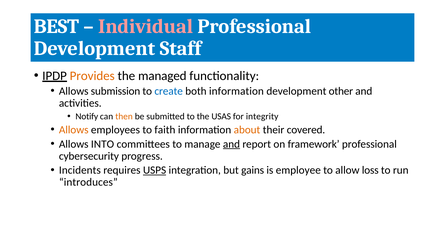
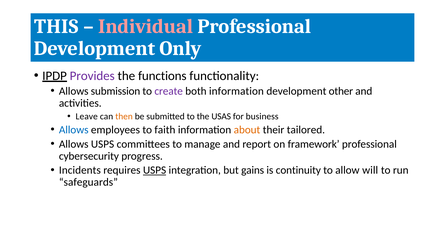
BEST: BEST -> THIS
Staff: Staff -> Only
Provides colour: orange -> purple
managed: managed -> functions
create colour: blue -> purple
Notify: Notify -> Leave
integrity: integrity -> business
Allows at (74, 130) colour: orange -> blue
covered: covered -> tailored
Allows INTO: INTO -> USPS
and at (231, 144) underline: present -> none
employee: employee -> continuity
loss: loss -> will
introduces: introduces -> safeguards
